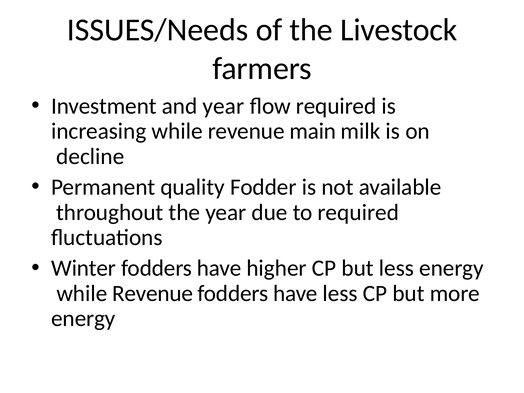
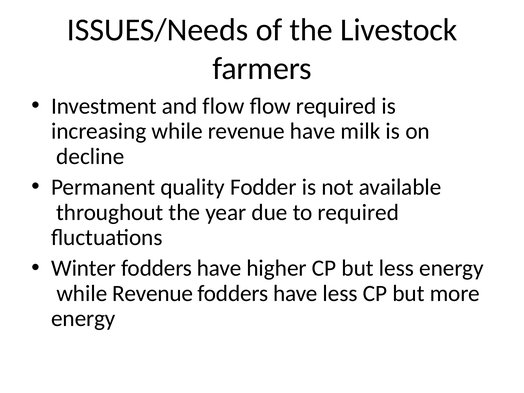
and year: year -> flow
revenue main: main -> have
